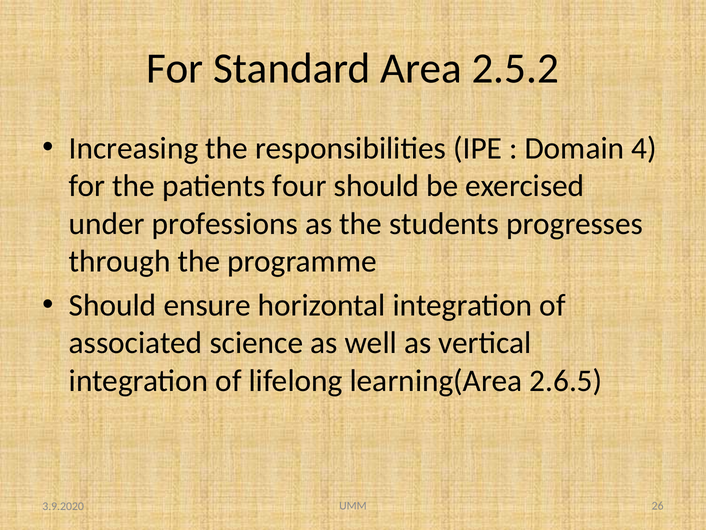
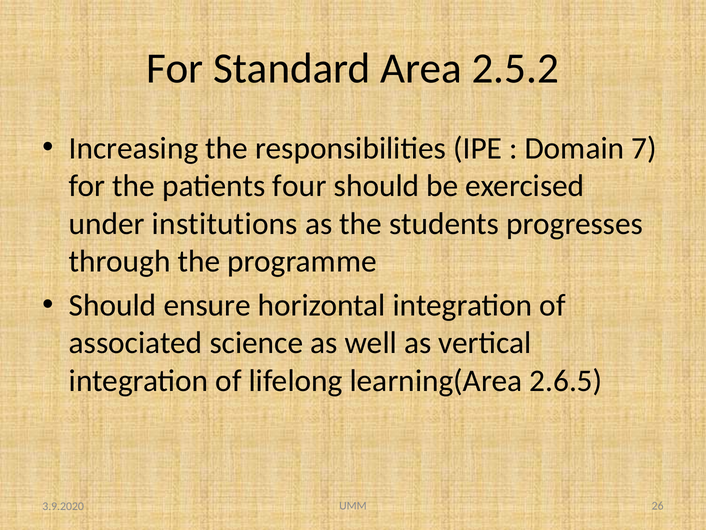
4: 4 -> 7
professions: professions -> institutions
